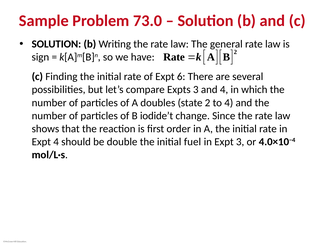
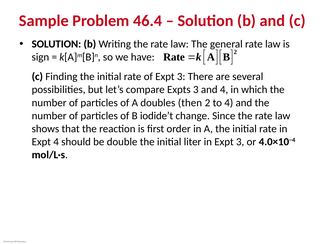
73.0: 73.0 -> 46.4
of Expt 6: 6 -> 3
state: state -> then
fuel: fuel -> liter
